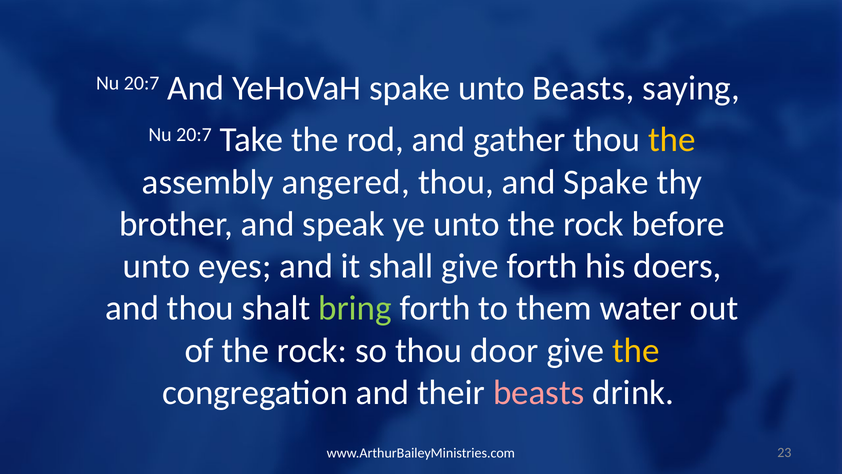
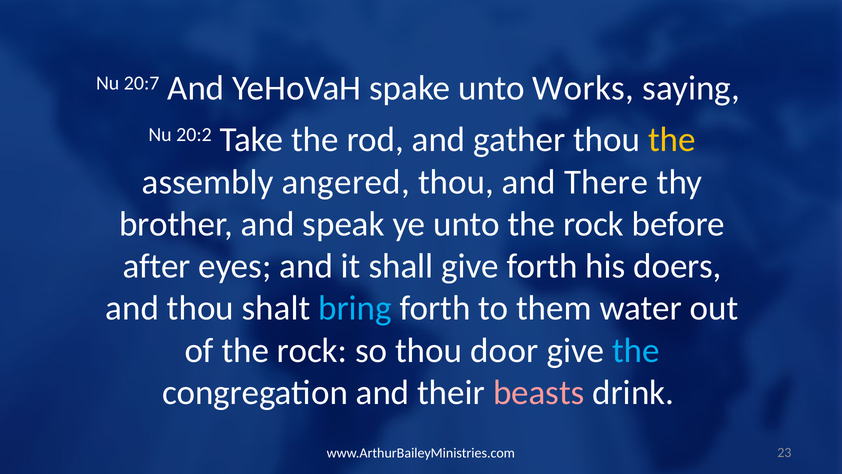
unto Beasts: Beasts -> Works
20:7 at (194, 135): 20:7 -> 20:2
and Spake: Spake -> There
unto at (156, 266): unto -> after
bring colour: light green -> light blue
the at (636, 350) colour: yellow -> light blue
